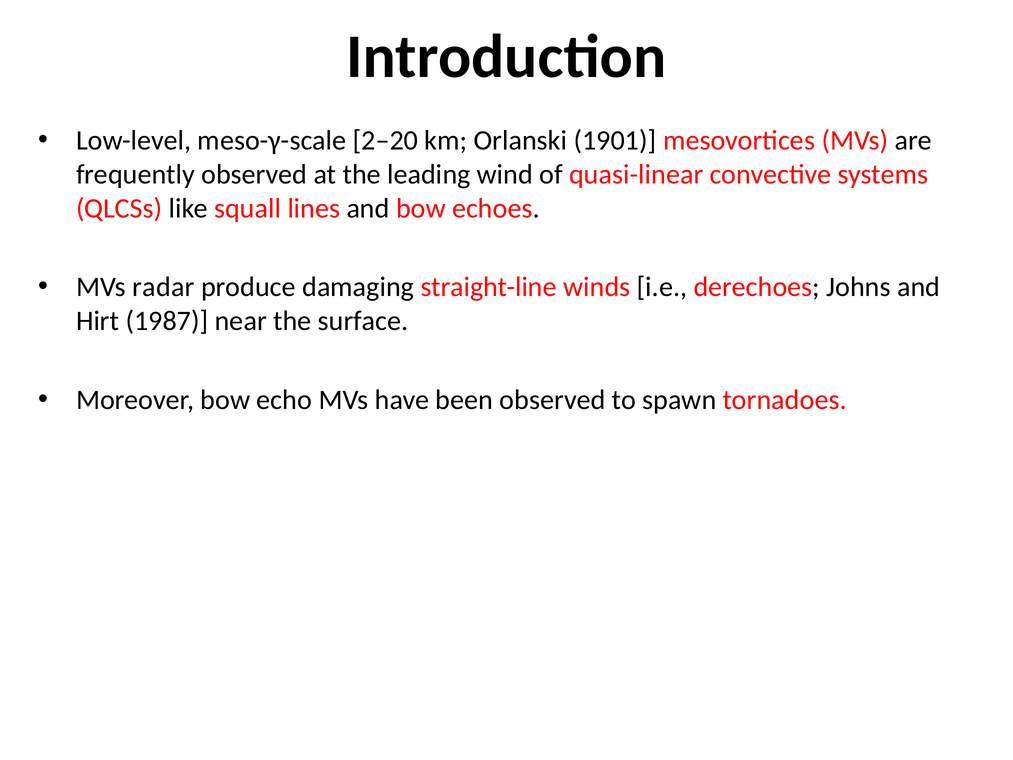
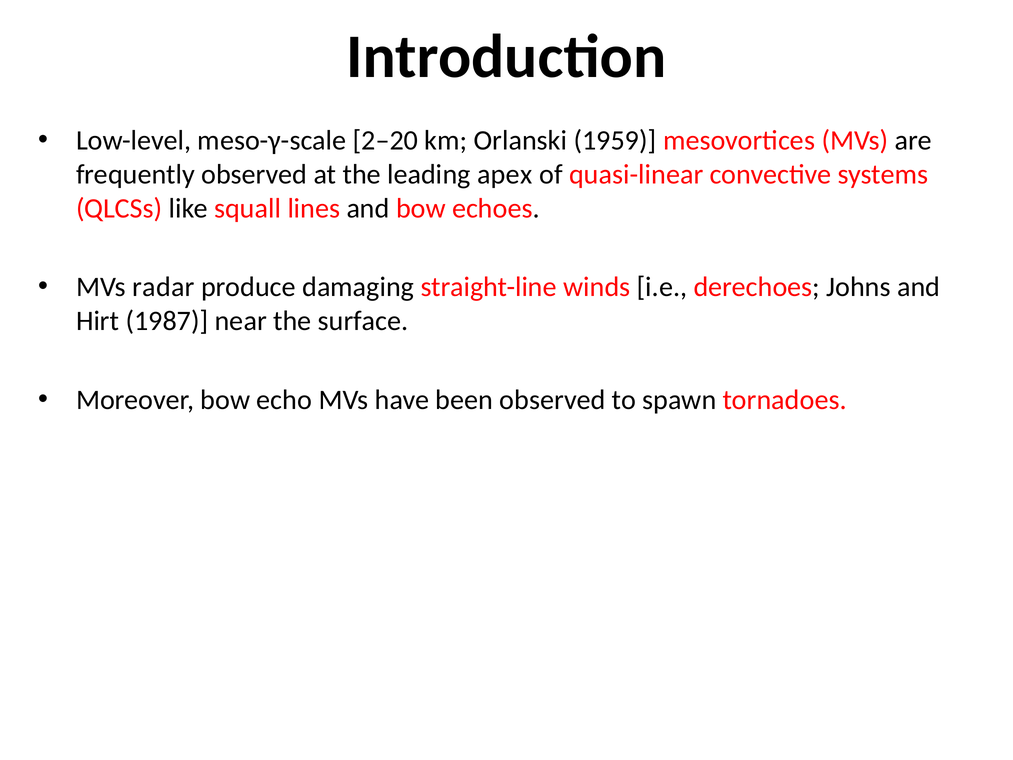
1901: 1901 -> 1959
wind: wind -> apex
